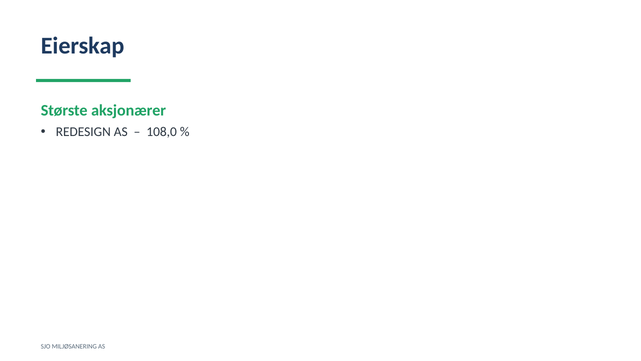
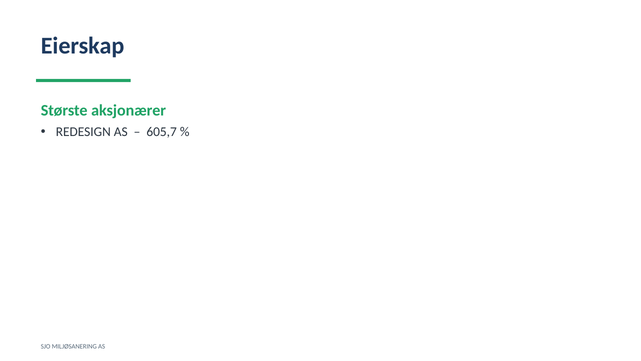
108,0: 108,0 -> 605,7
